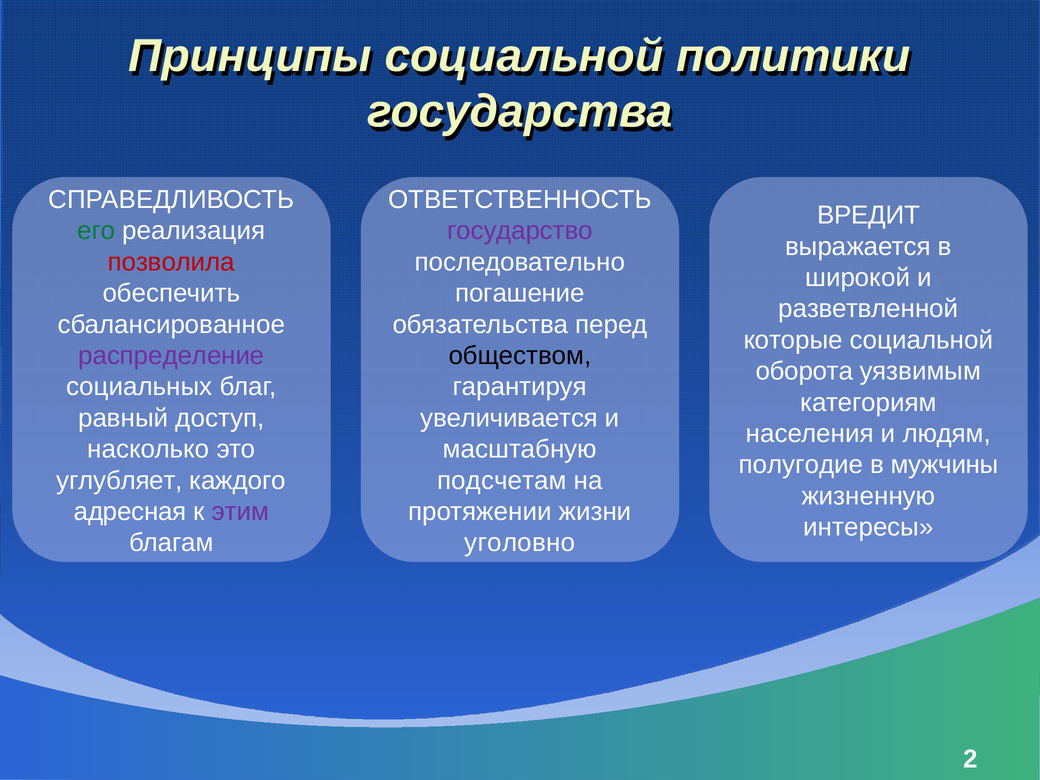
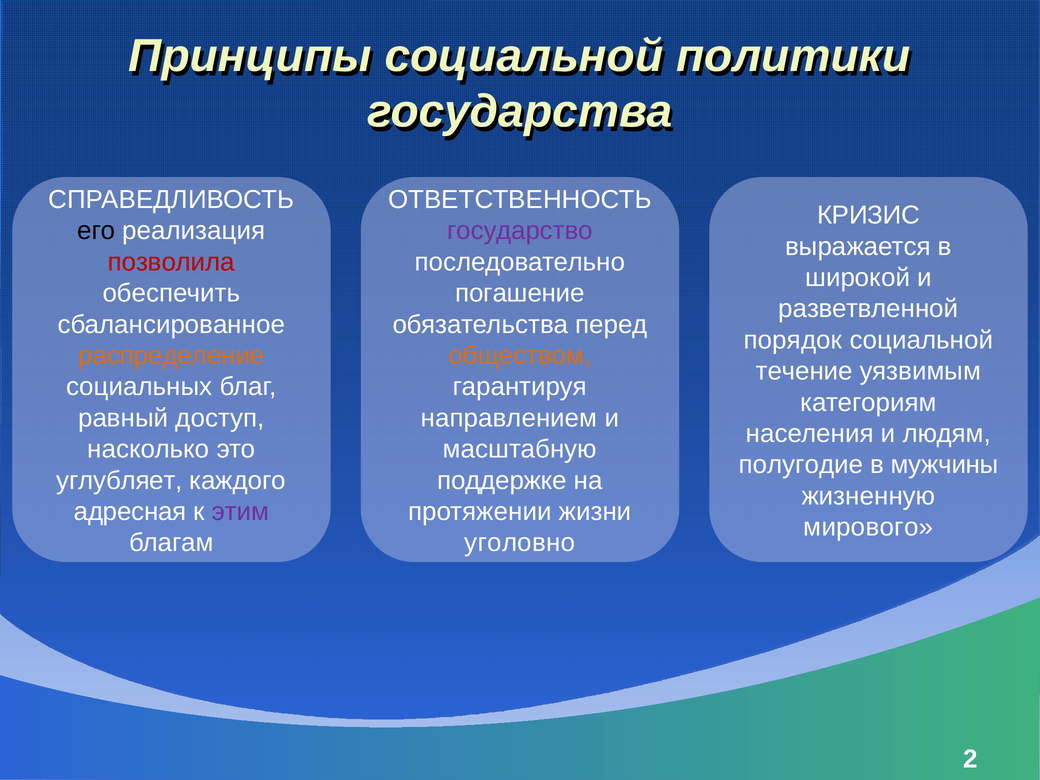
ВРЕДИТ: ВРЕДИТ -> КРИЗИС
его colour: green -> black
которые: которые -> порядок
распределение colour: purple -> orange
обществом colour: black -> orange
оборота: оборота -> течение
увеличивается: увеличивается -> направлением
подсчетам: подсчетам -> поддержке
интересы: интересы -> мирового
